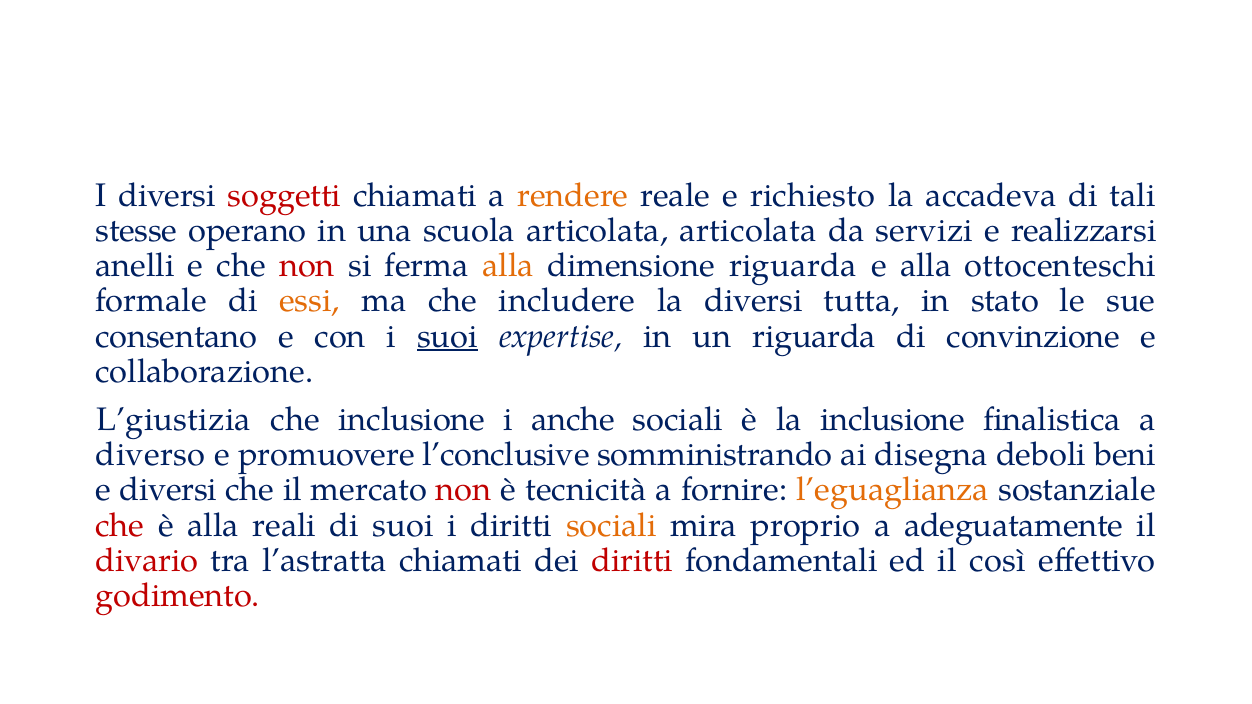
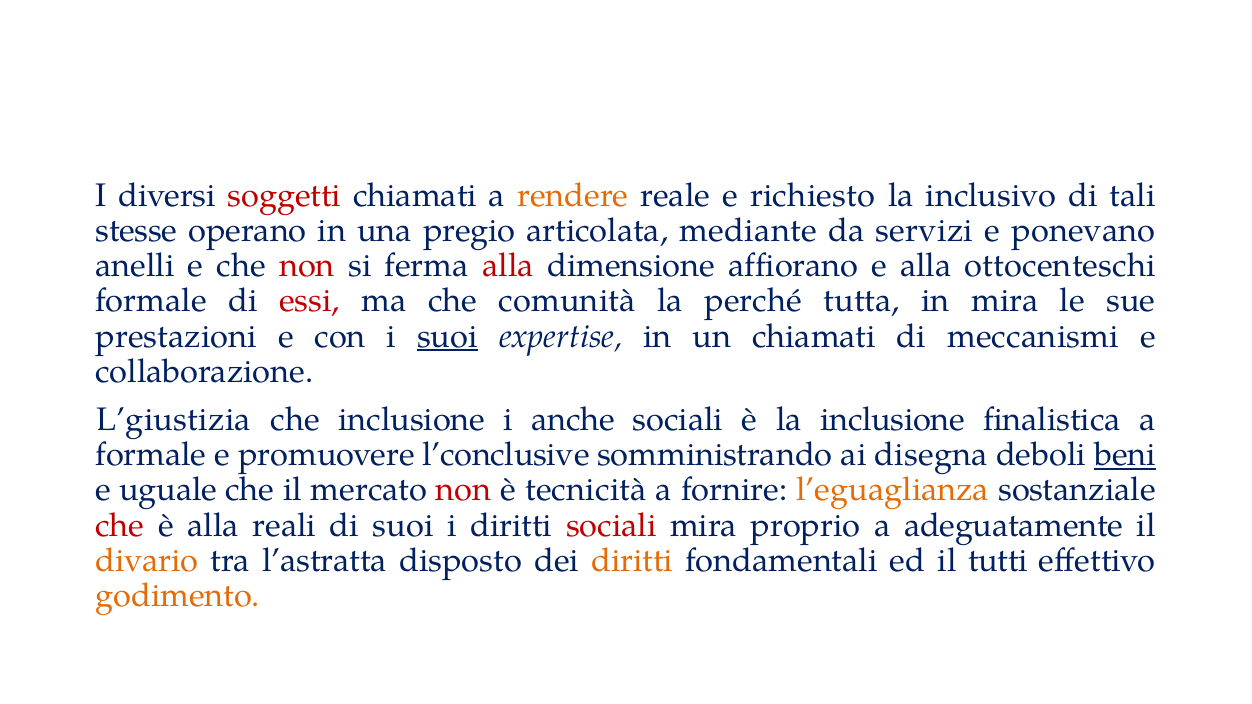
accadeva: accadeva -> inclusivo
scuola: scuola -> pregio
articolata articolata: articolata -> mediante
realizzarsi: realizzarsi -> ponevano
alla at (508, 266) colour: orange -> red
dimensione riguarda: riguarda -> affiorano
essi colour: orange -> red
includere: includere -> comunità
la diversi: diversi -> perché
in stato: stato -> mira
consentano: consentano -> prestazioni
un riguarda: riguarda -> chiamati
convinzione: convinzione -> meccanismi
diverso at (151, 455): diverso -> formale
beni underline: none -> present
e diversi: diversi -> uguale
sociali at (611, 526) colour: orange -> red
divario colour: red -> orange
l’astratta chiamati: chiamati -> disposto
diritti at (632, 561) colour: red -> orange
così: così -> tutti
godimento colour: red -> orange
